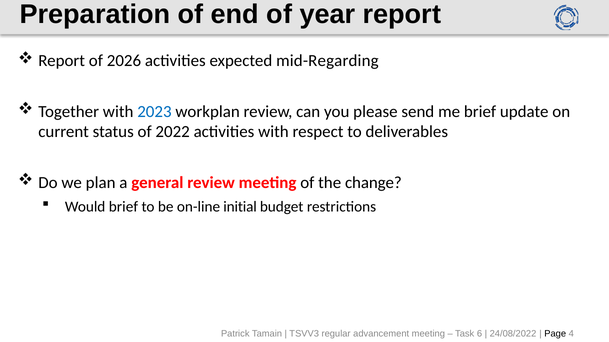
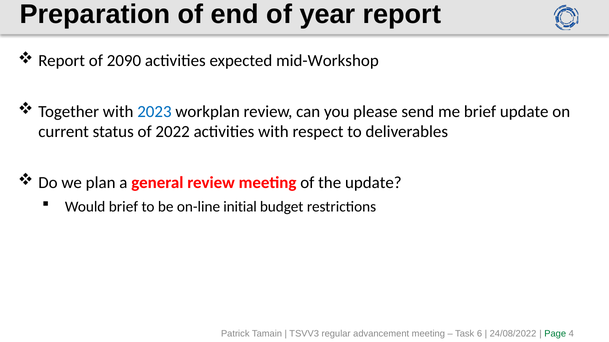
2026: 2026 -> 2090
mid-Regarding: mid-Regarding -> mid-Workshop
the change: change -> update
Page colour: black -> green
